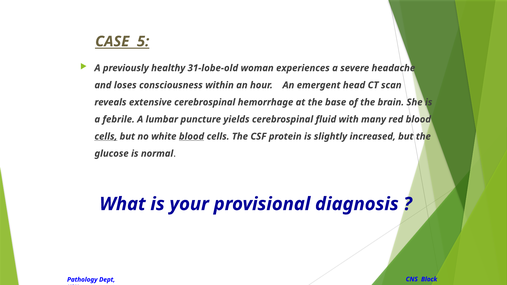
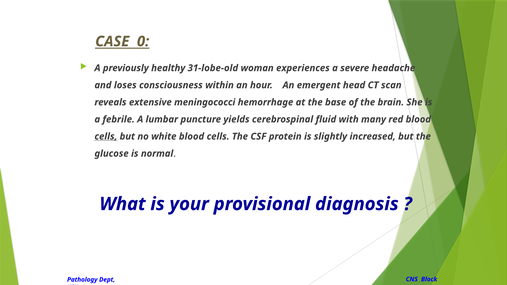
5: 5 -> 0
extensive cerebrospinal: cerebrospinal -> meningococci
blood at (192, 137) underline: present -> none
